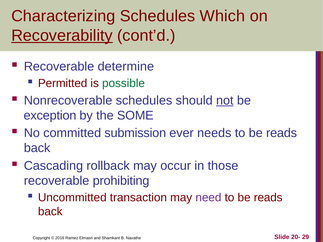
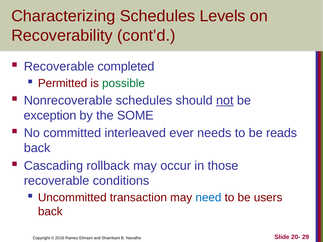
Which: Which -> Levels
Recoverability underline: present -> none
determine: determine -> completed
submission: submission -> interleaved
prohibiting: prohibiting -> conditions
need colour: purple -> blue
reads at (268, 198): reads -> users
